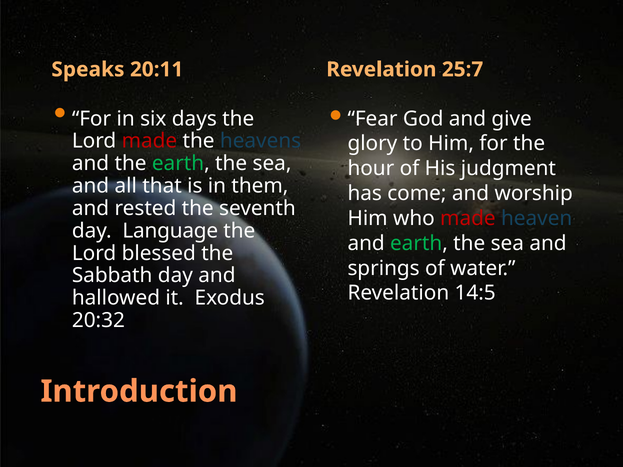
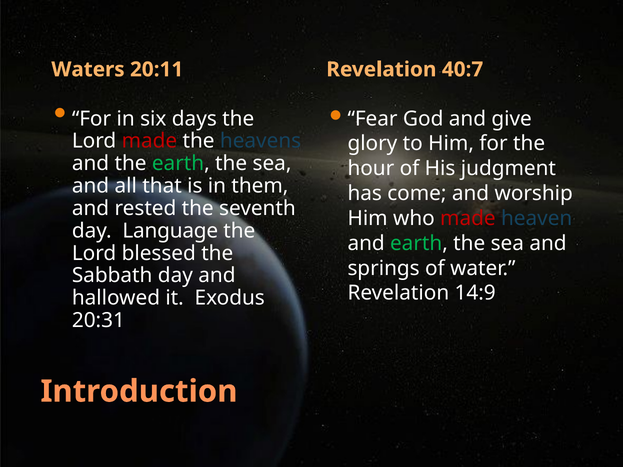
Speaks: Speaks -> Waters
25:7: 25:7 -> 40:7
14:5: 14:5 -> 14:9
20:32: 20:32 -> 20:31
